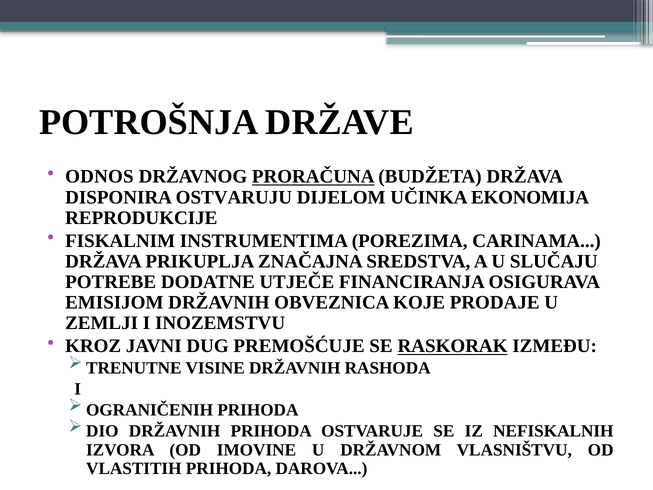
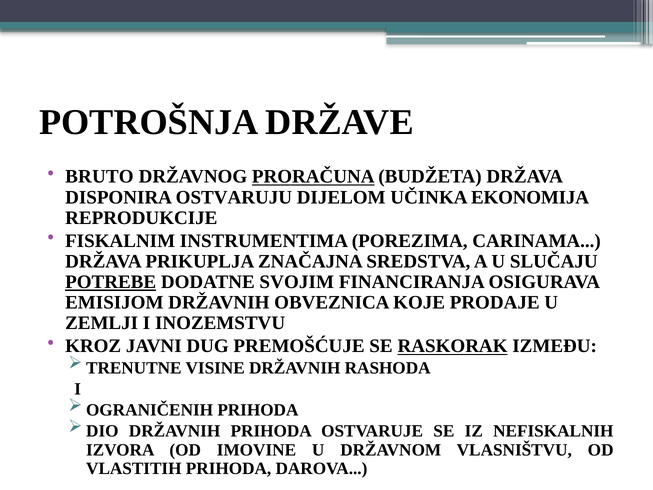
ODNOS: ODNOS -> BRUTO
POTREBE underline: none -> present
UTJEČE: UTJEČE -> SVOJIM
